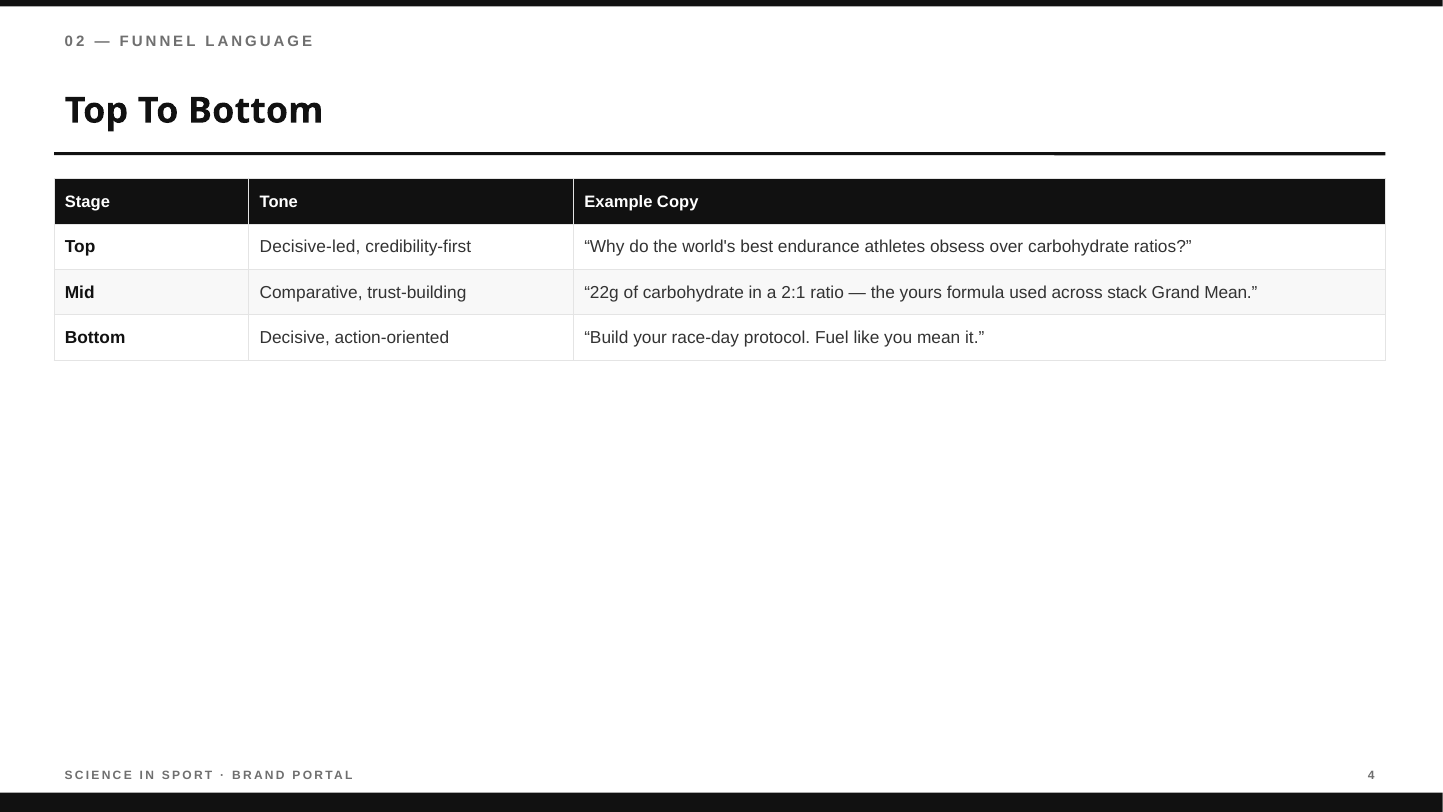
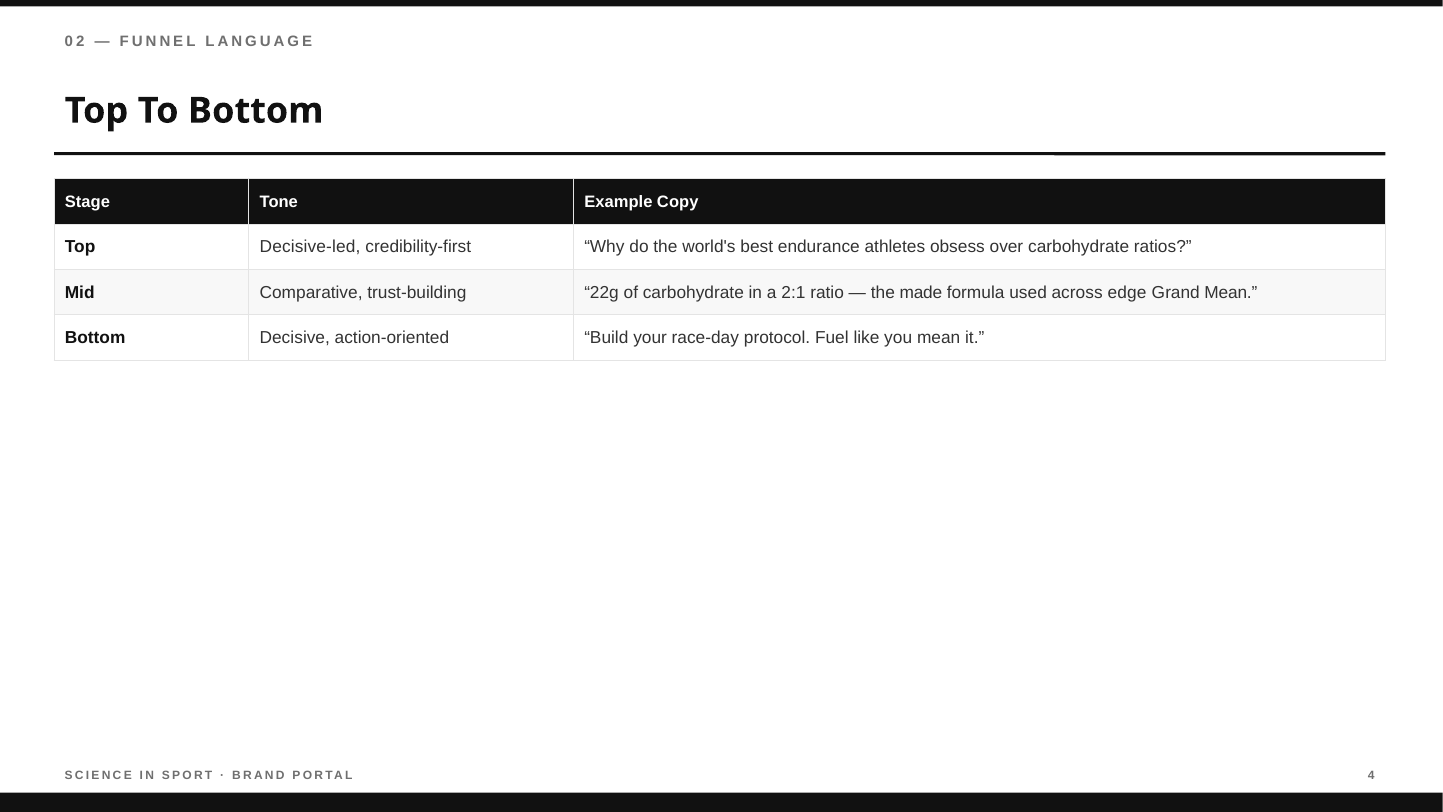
yours: yours -> made
stack: stack -> edge
